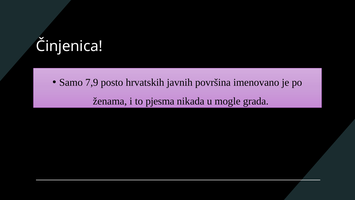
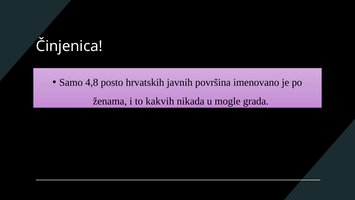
7,9: 7,9 -> 4,8
pjesma: pjesma -> kakvih
